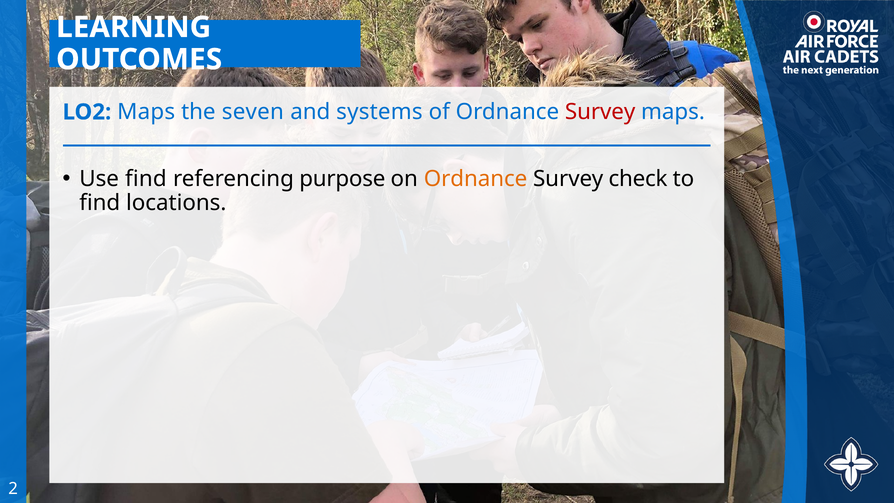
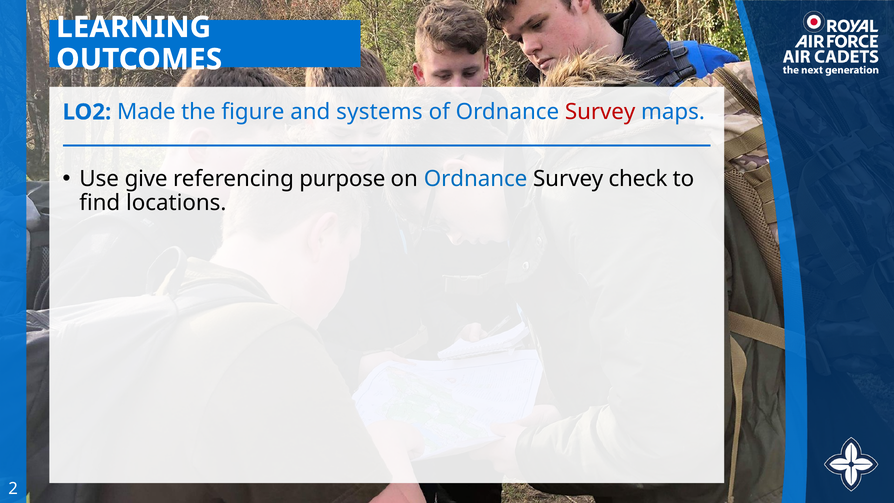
LO2 Maps: Maps -> Made
seven: seven -> figure
Use find: find -> give
Ordnance at (476, 179) colour: orange -> blue
